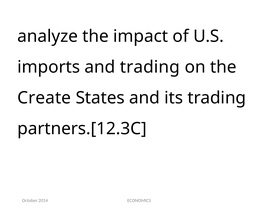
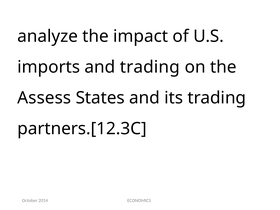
Create: Create -> Assess
